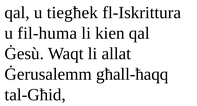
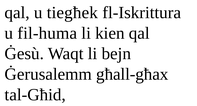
allat: allat -> bejn
għall-ħaqq: għall-ħaqq -> għall-għax
